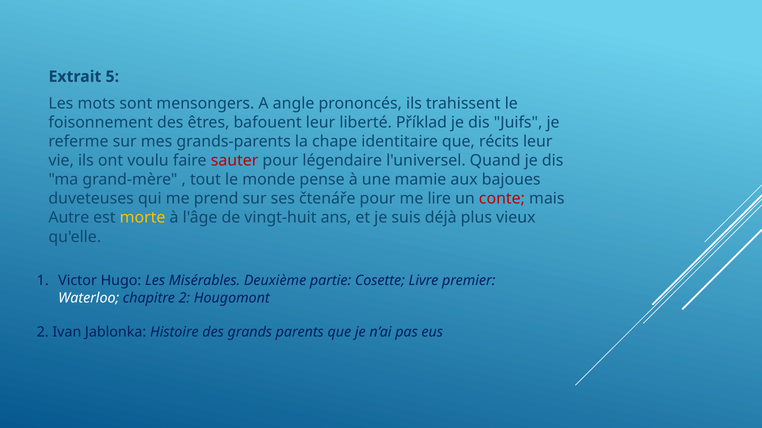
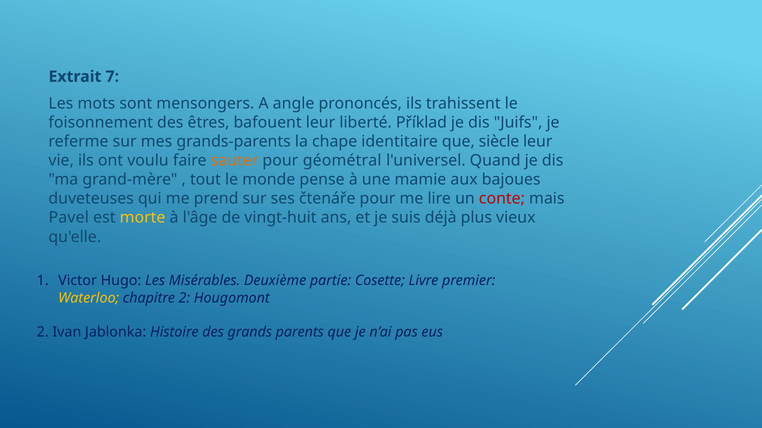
5: 5 -> 7
récits: récits -> siècle
sauter colour: red -> orange
légendaire: légendaire -> géométral
Autre: Autre -> Pavel
Waterloo colour: white -> yellow
